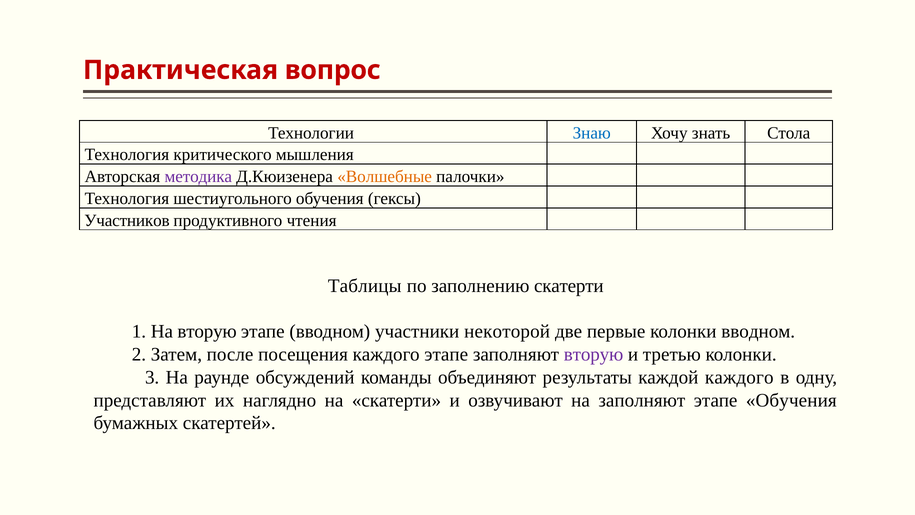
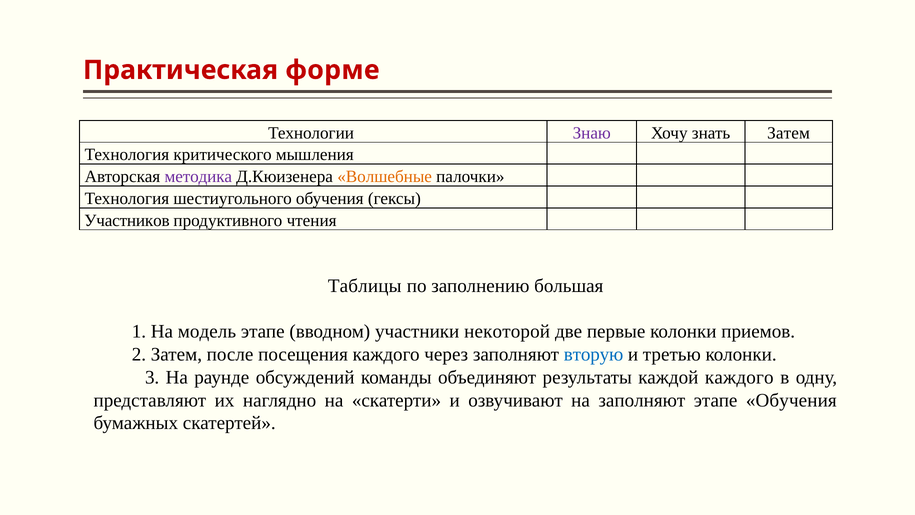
вопрос: вопрос -> форме
Знаю colour: blue -> purple
знать Стола: Стола -> Затем
заполнению скатерти: скатерти -> большая
На вторую: вторую -> модель
колонки вводном: вводном -> приемов
каждого этапе: этапе -> через
вторую at (594, 354) colour: purple -> blue
